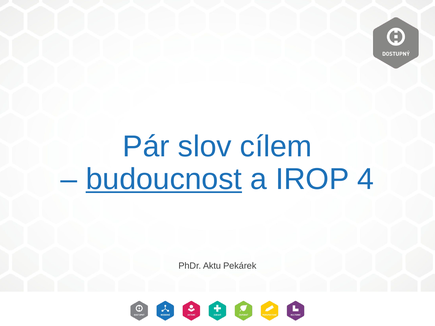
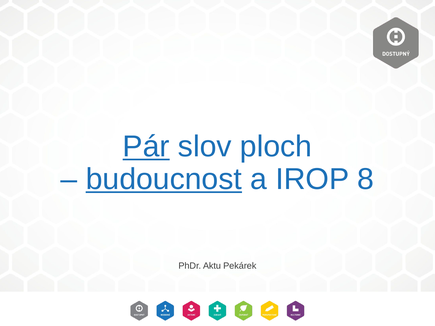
Pár underline: none -> present
cílem: cílem -> ploch
4: 4 -> 8
